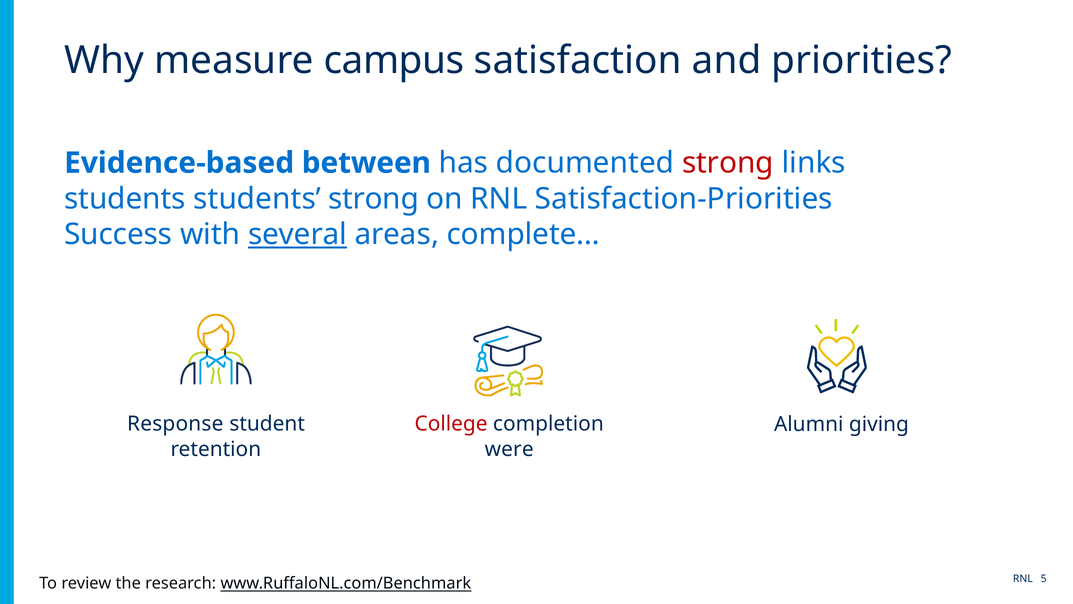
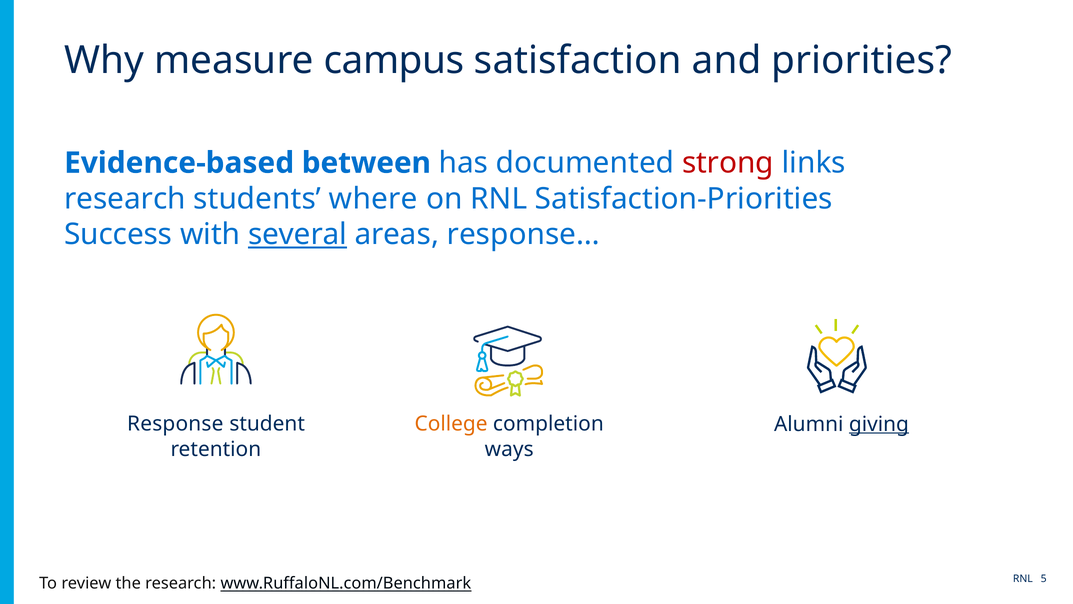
students at (125, 199): students -> research
students strong: strong -> where
complete…: complete… -> response…
College colour: red -> orange
giving underline: none -> present
were: were -> ways
